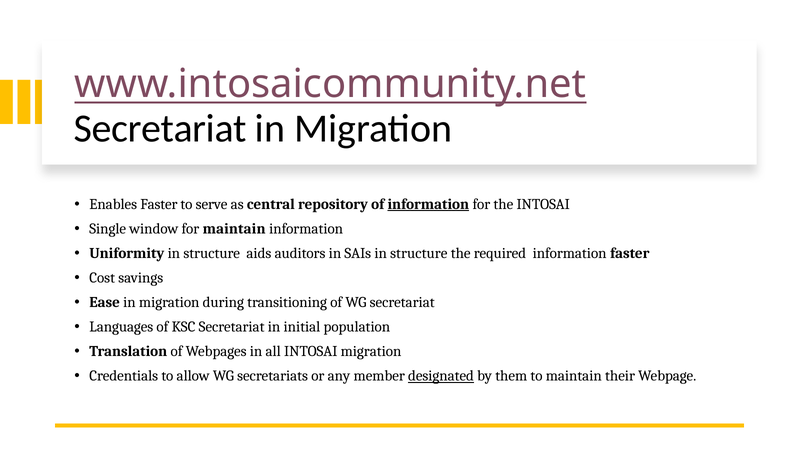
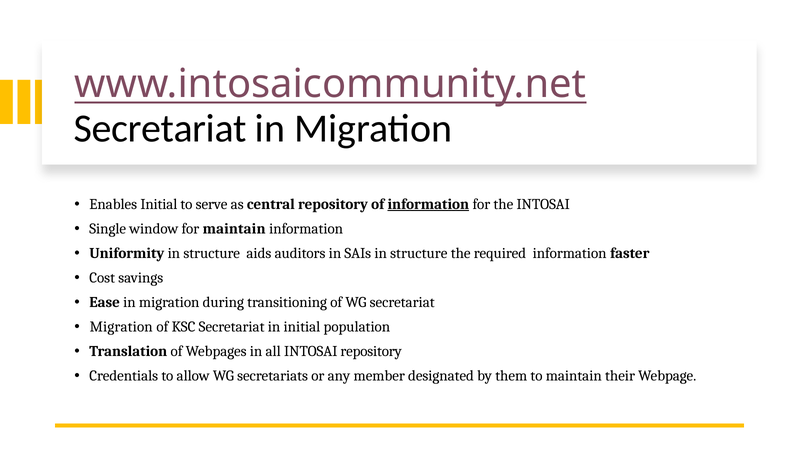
Enables Faster: Faster -> Initial
Languages at (121, 327): Languages -> Migration
INTOSAI migration: migration -> repository
designated underline: present -> none
